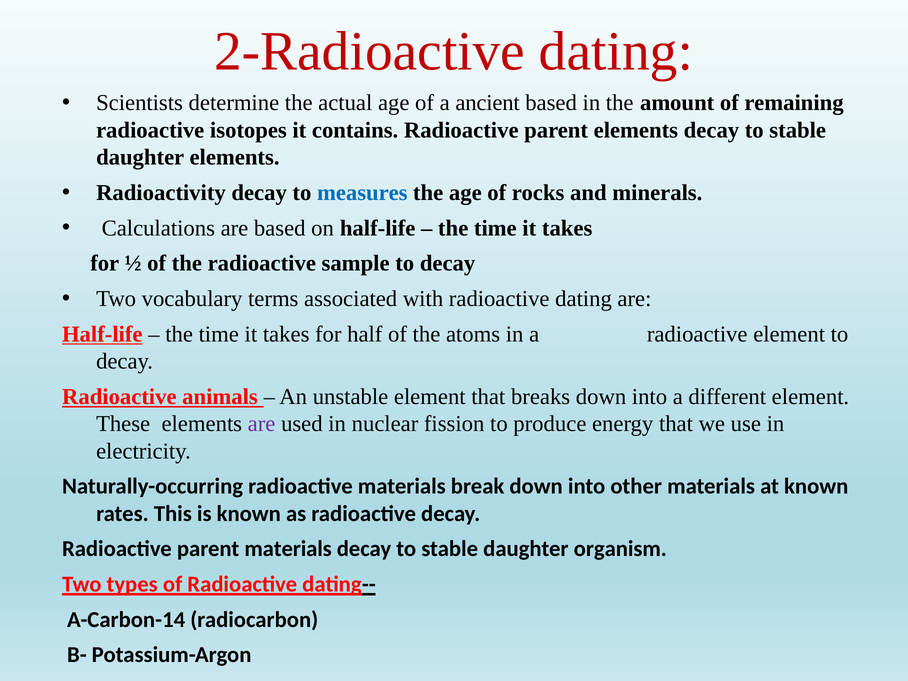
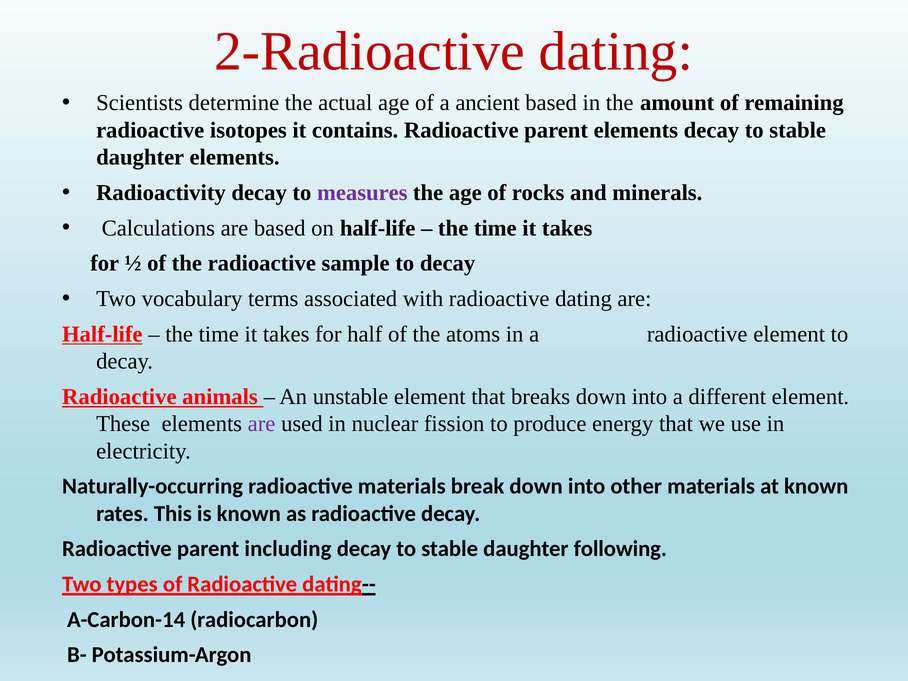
measures colour: blue -> purple
parent materials: materials -> including
organism: organism -> following
